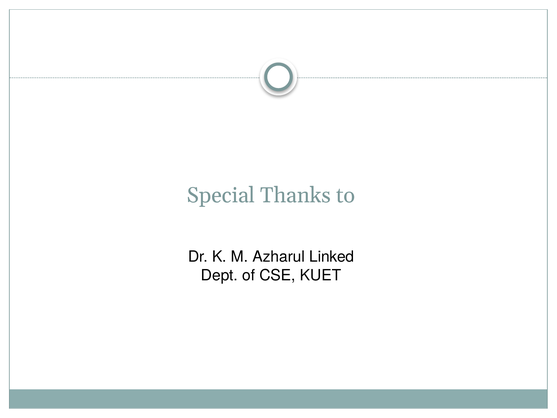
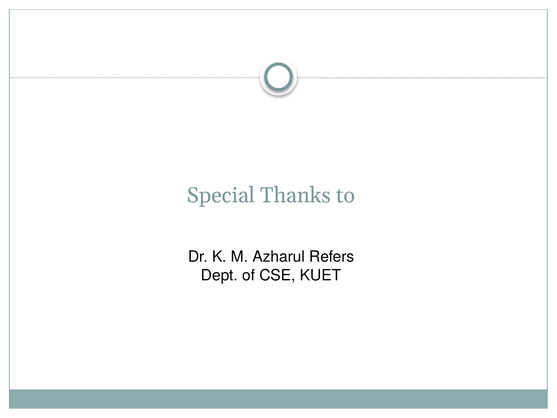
Linked: Linked -> Refers
